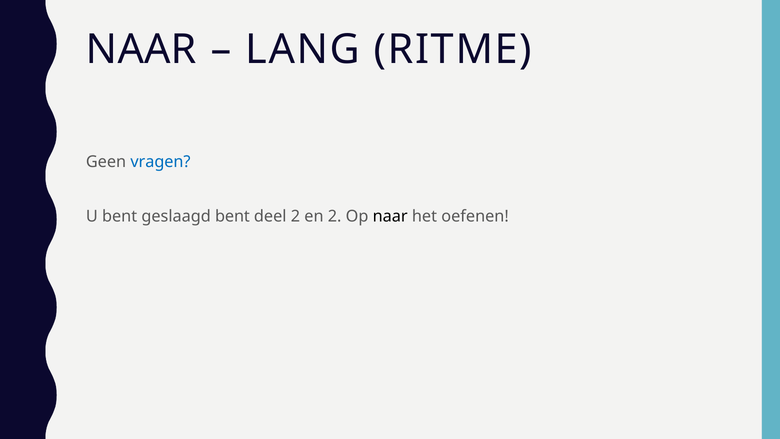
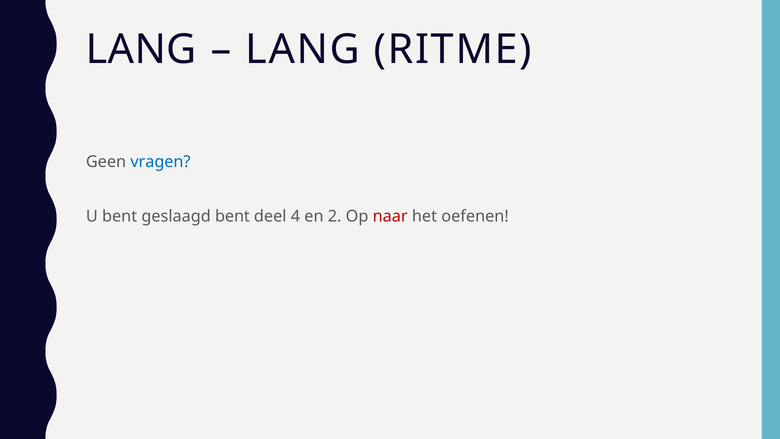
NAAR at (141, 50): NAAR -> LANG
deel 2: 2 -> 4
naar at (390, 216) colour: black -> red
